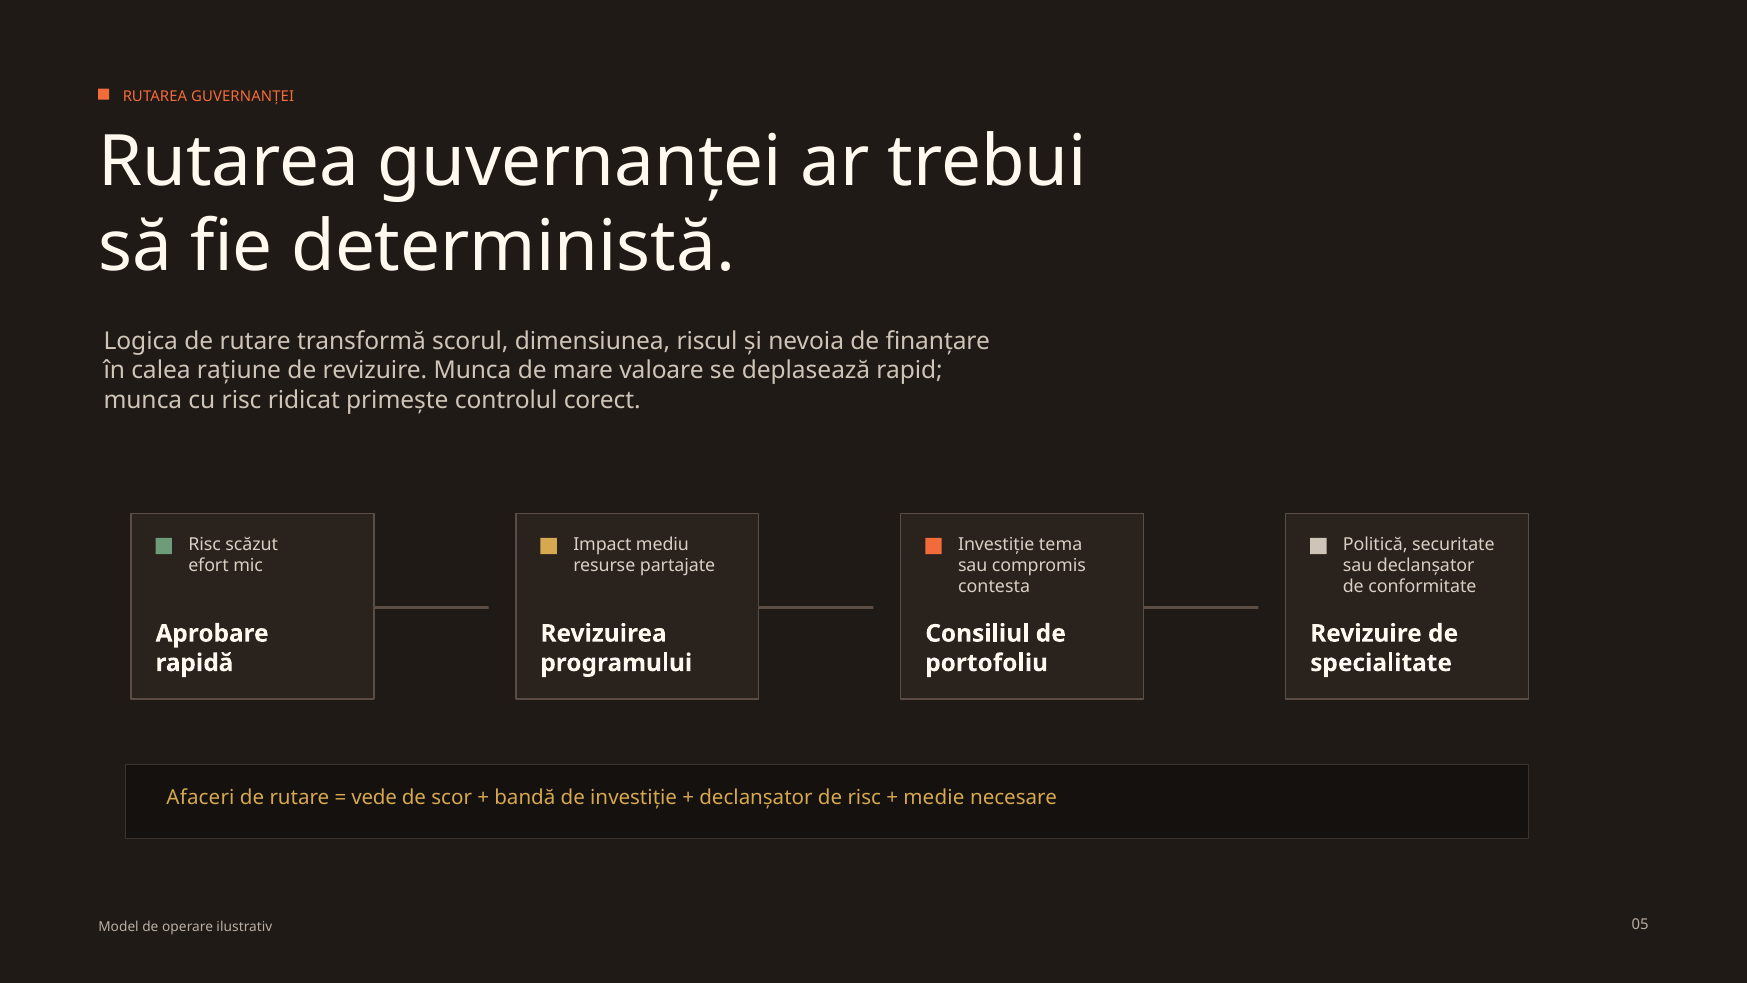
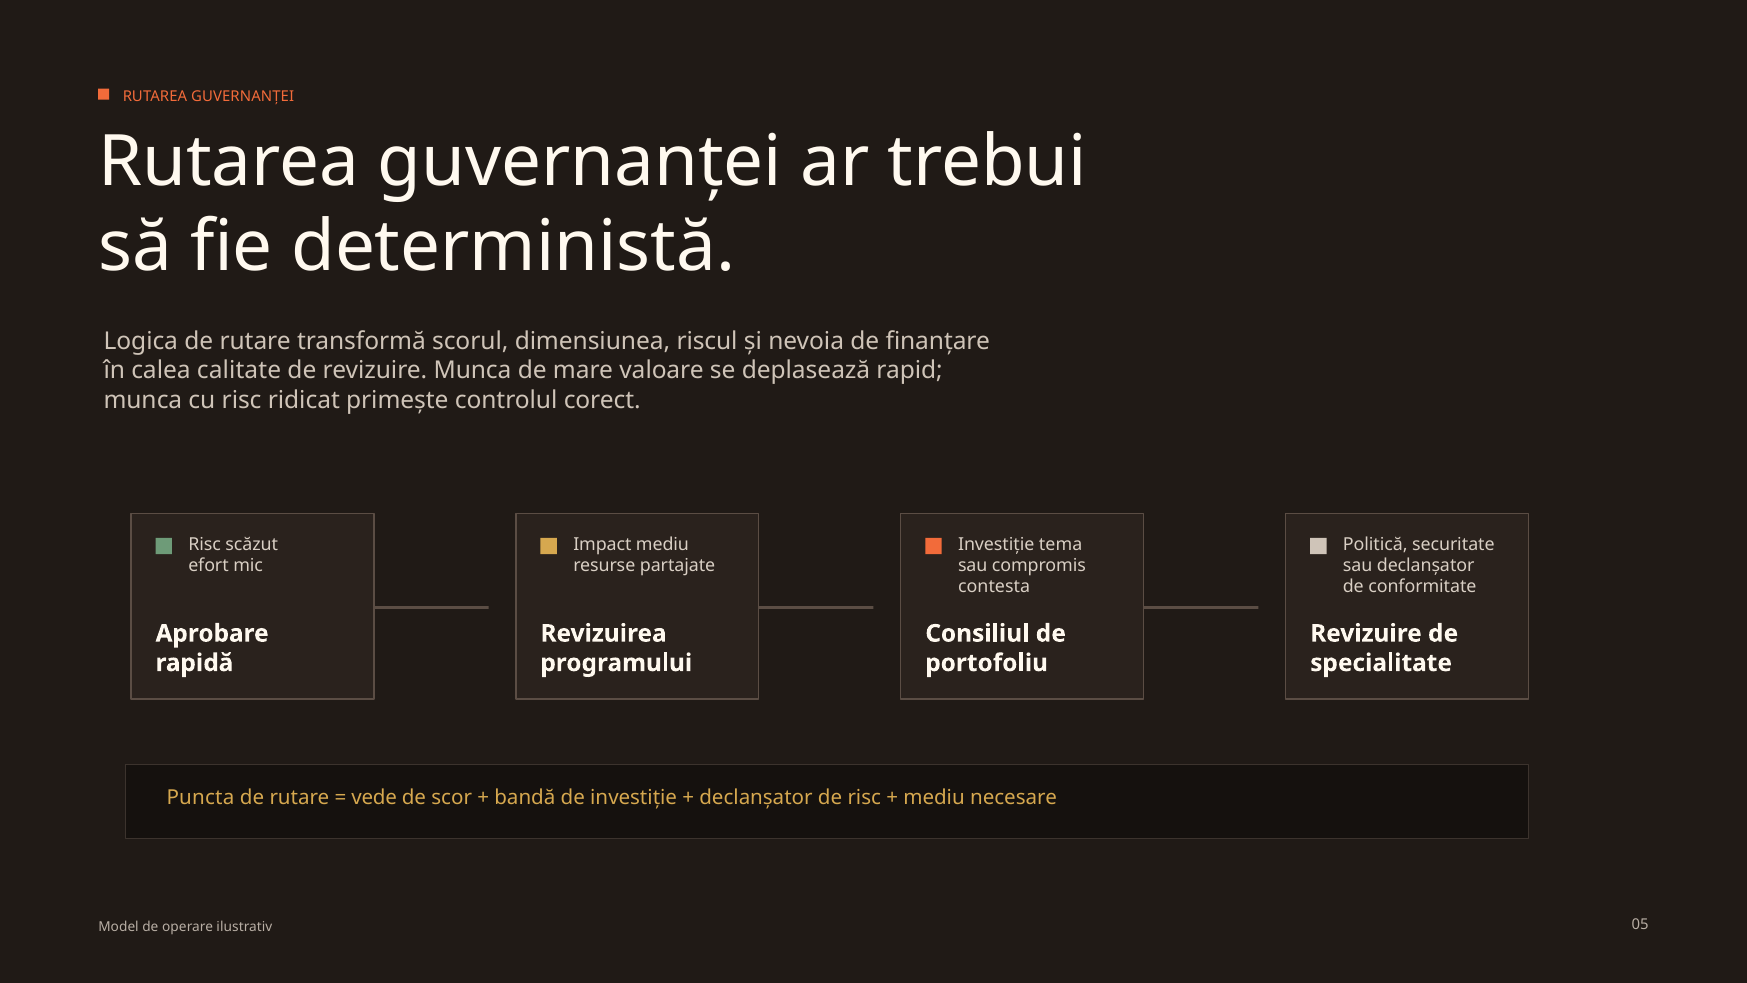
rațiune: rațiune -> calitate
Afaceri: Afaceri -> Puncta
medie at (934, 797): medie -> mediu
